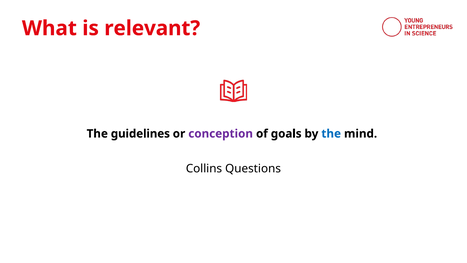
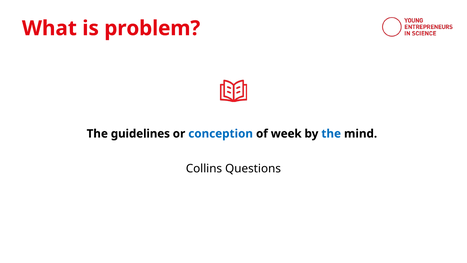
relevant: relevant -> problem
conception colour: purple -> blue
goals: goals -> week
